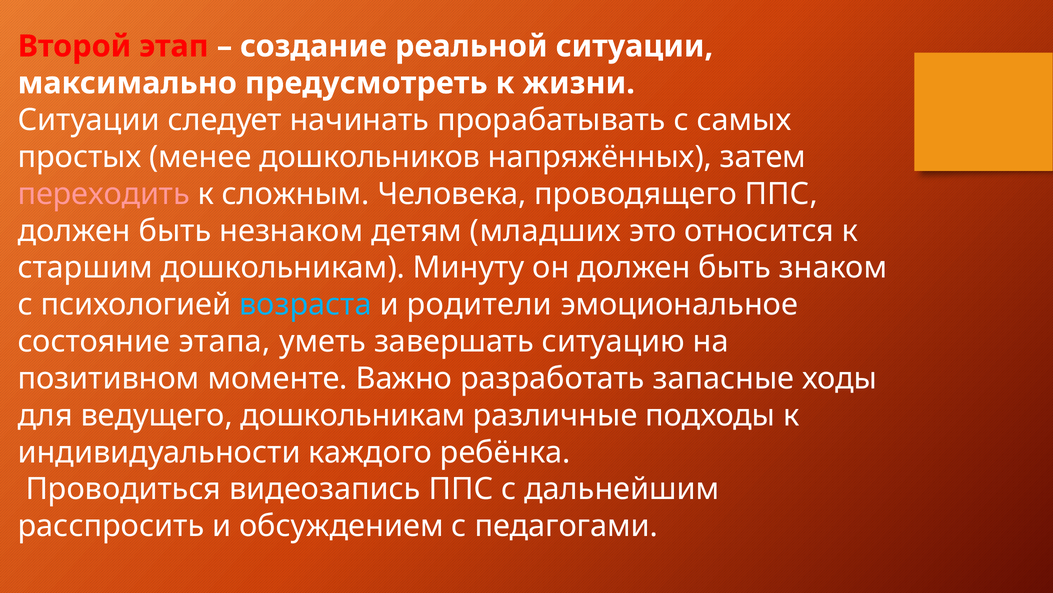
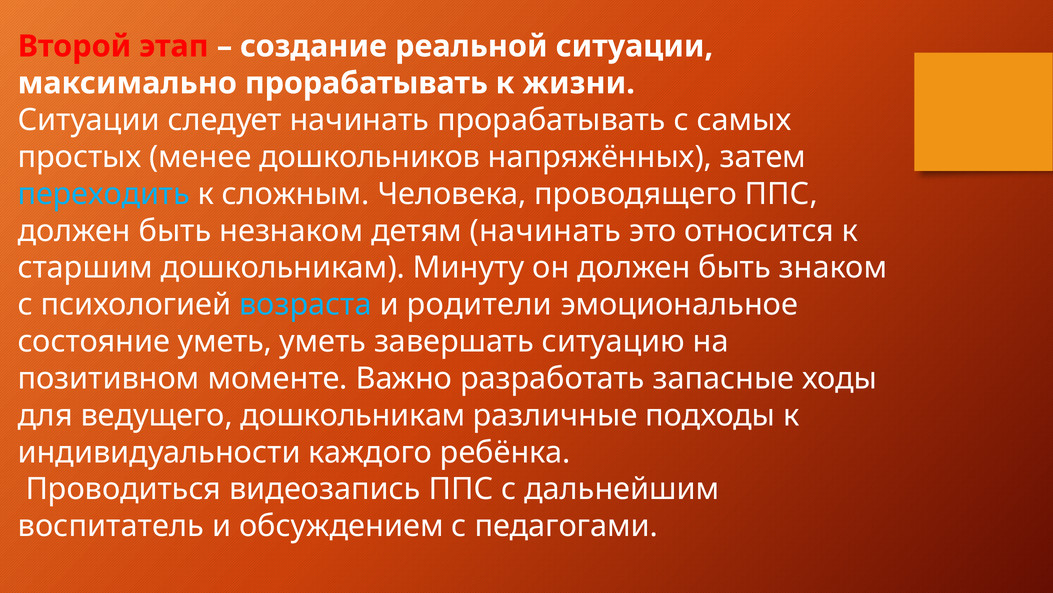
максимально предусмотреть: предусмотреть -> прорабатывать
переходить colour: pink -> light blue
детям младших: младших -> начинать
состояние этапа: этапа -> уметь
расспросить: расспросить -> воспитатель
